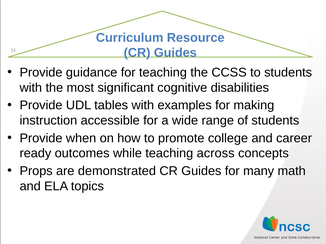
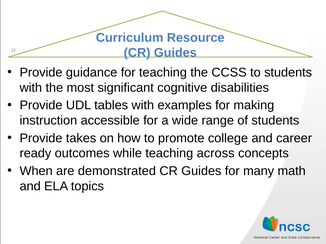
when: when -> takes
Props: Props -> When
